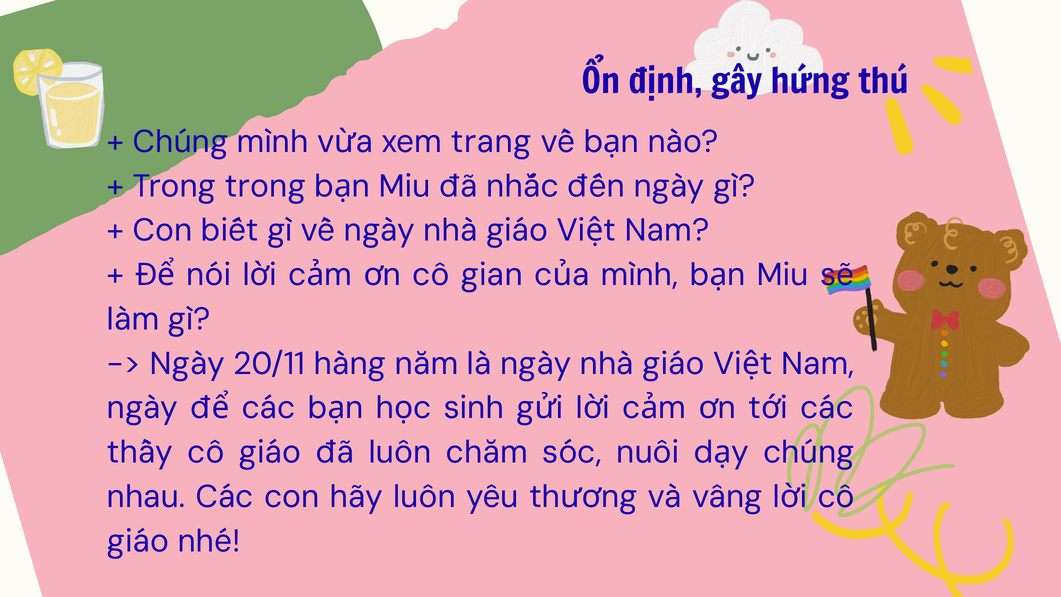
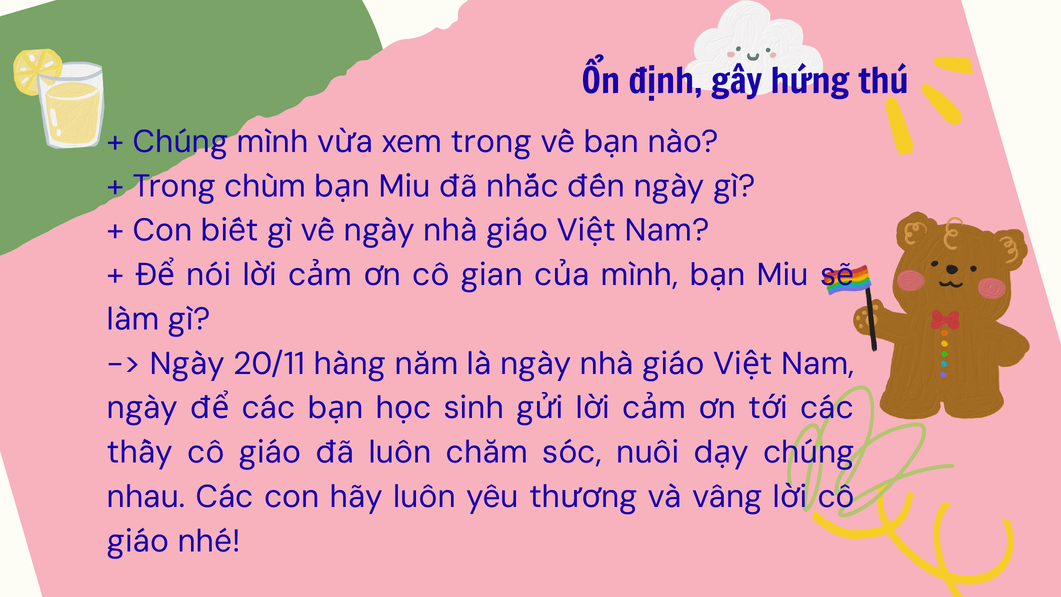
xem trang: trang -> trong
Trong trong: trong -> chùm
